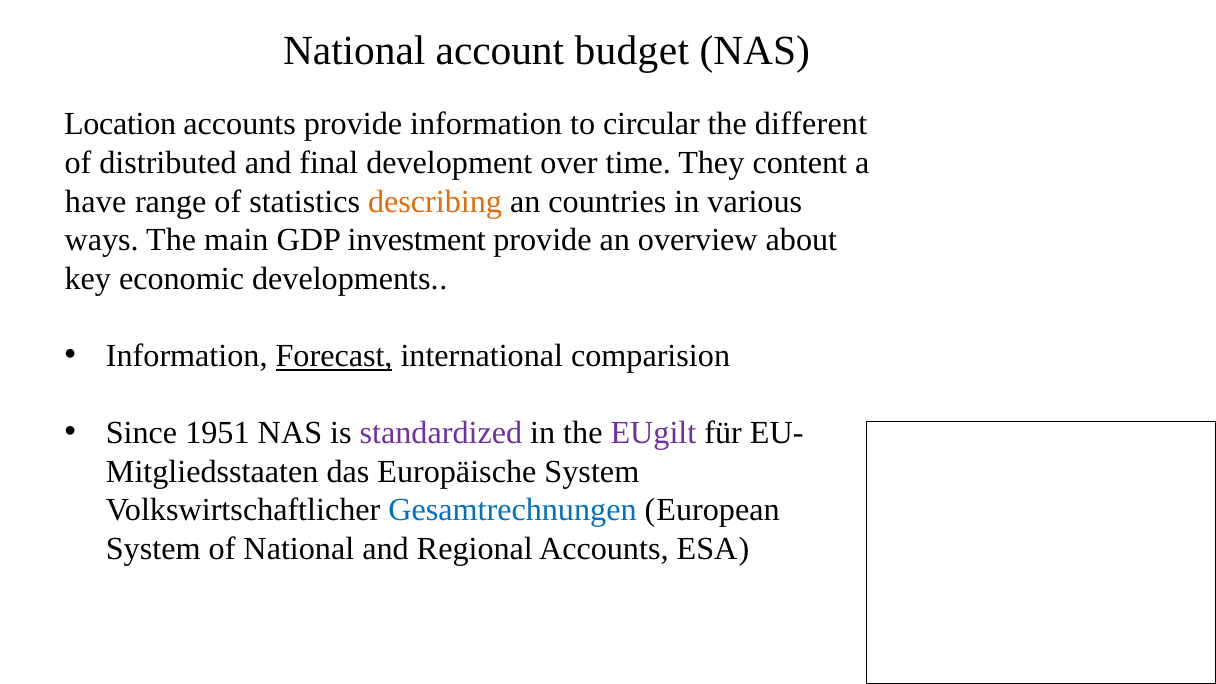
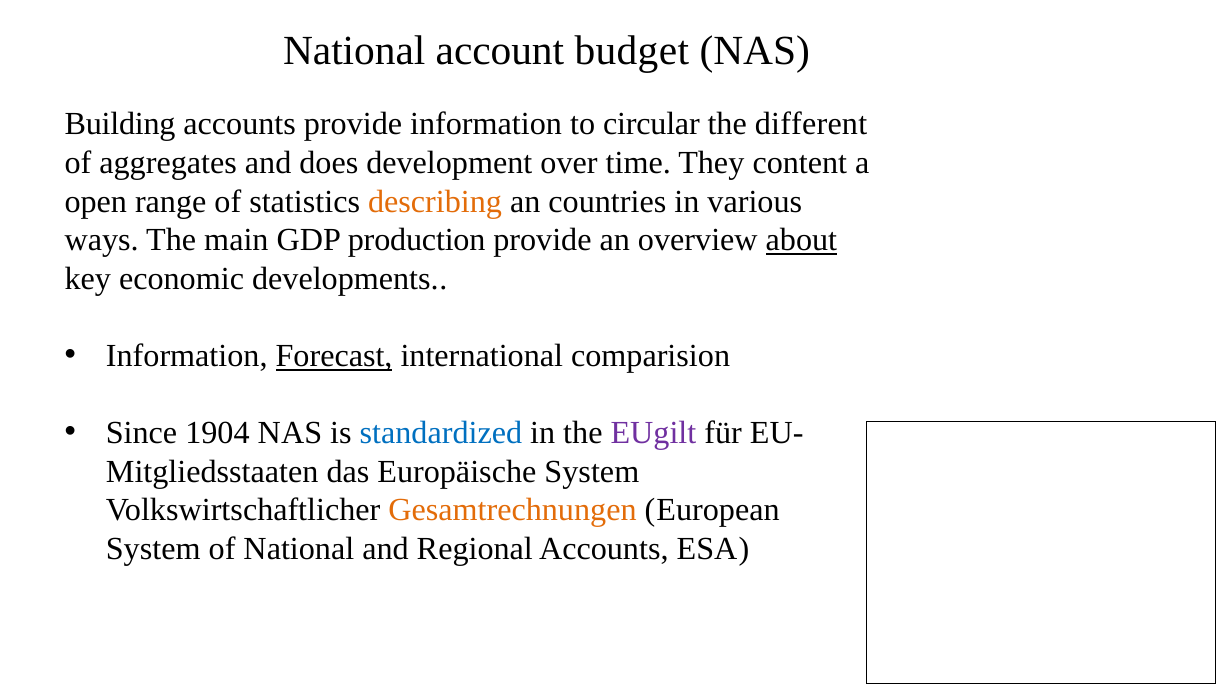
Location: Location -> Building
distributed: distributed -> aggregates
final: final -> does
have: have -> open
investment: investment -> production
about underline: none -> present
1951: 1951 -> 1904
standardized colour: purple -> blue
Gesamtrechnungen colour: blue -> orange
